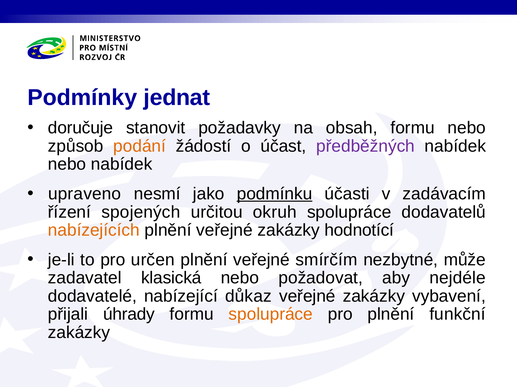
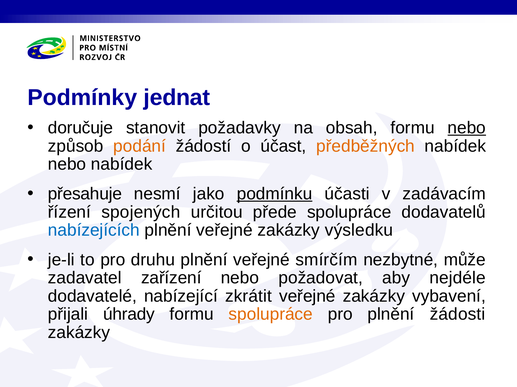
nebo at (467, 128) underline: none -> present
předběžných colour: purple -> orange
upraveno: upraveno -> přesahuje
okruh: okruh -> přede
nabízejících colour: orange -> blue
hodnotící: hodnotící -> výsledku
určen: určen -> druhu
klasická: klasická -> zařízení
důkaz: důkaz -> zkrátit
funkční: funkční -> žádosti
